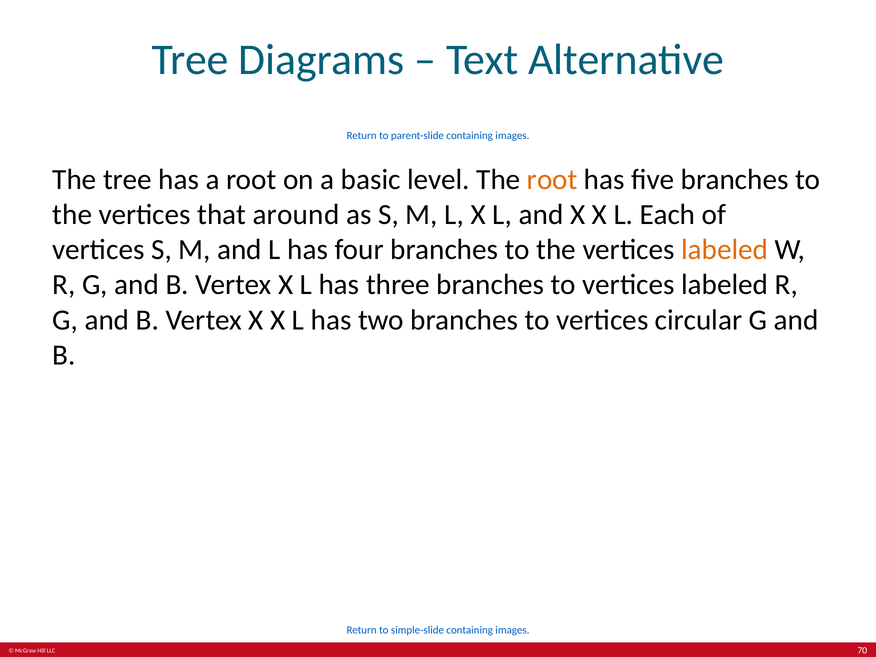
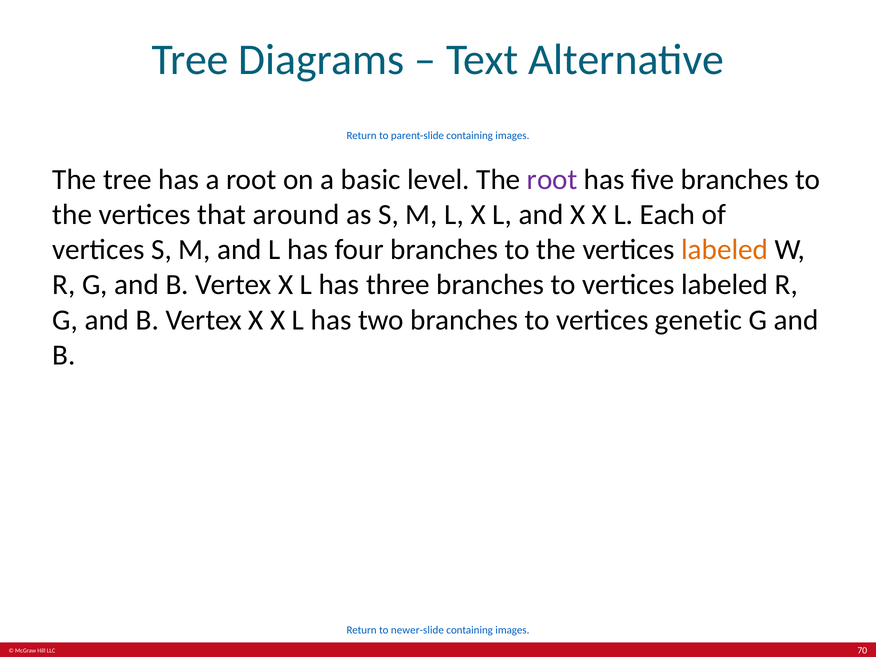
root at (552, 180) colour: orange -> purple
circular: circular -> genetic
simple-slide: simple-slide -> newer-slide
